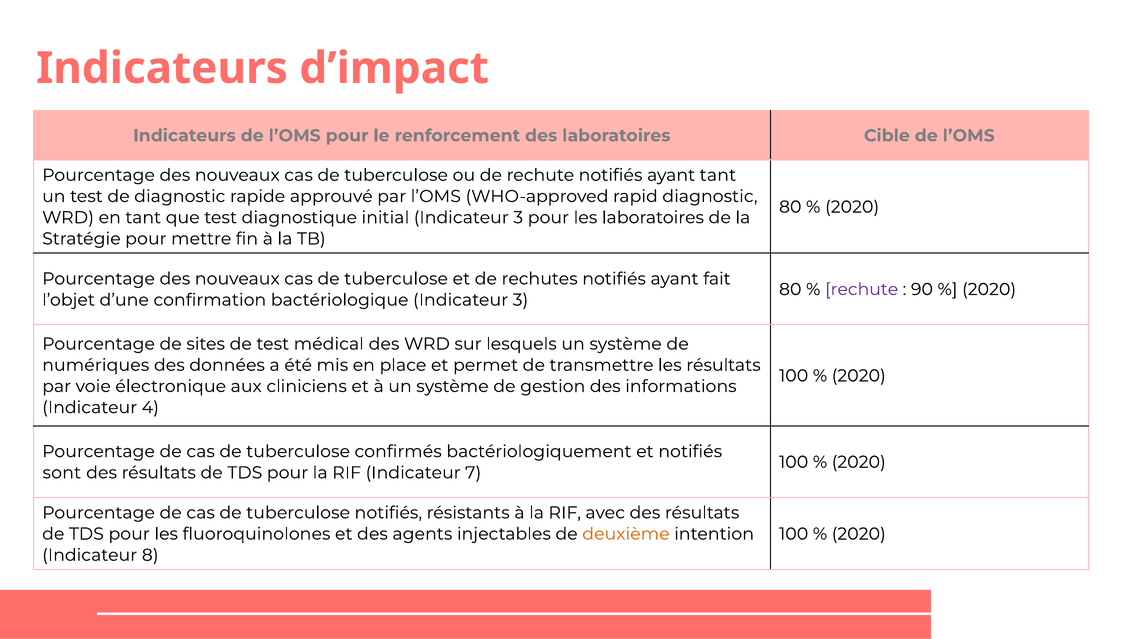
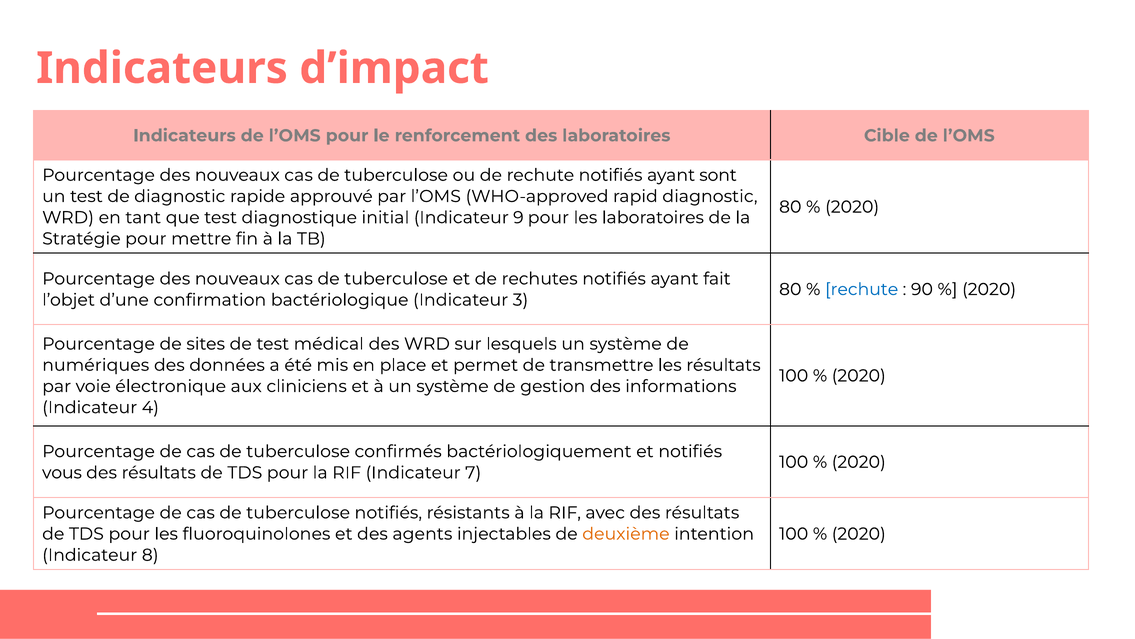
ayant tant: tant -> sont
initial Indicateur 3: 3 -> 9
rechute at (862, 289) colour: purple -> blue
sont: sont -> vous
